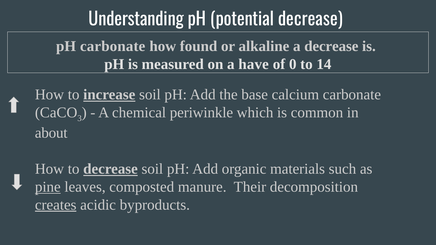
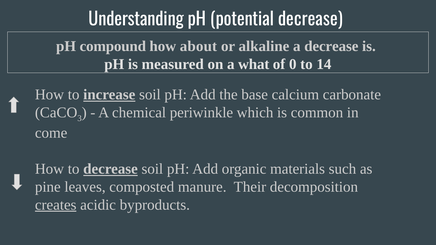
pH carbonate: carbonate -> compound
found: found -> about
have: have -> what
about: about -> come
pine underline: present -> none
